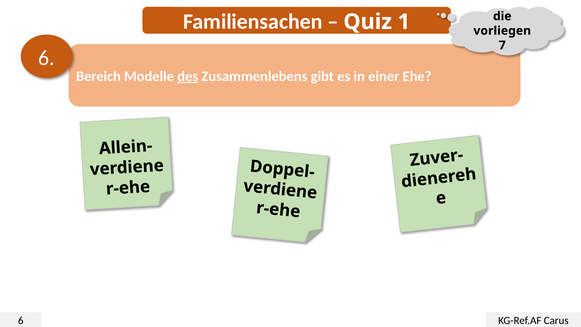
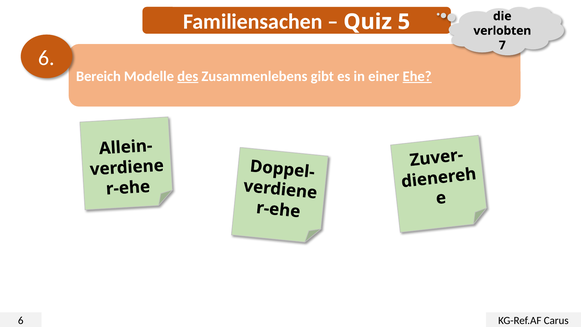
1: 1 -> 5
vorliegen: vorliegen -> verlobten
Ehe underline: none -> present
